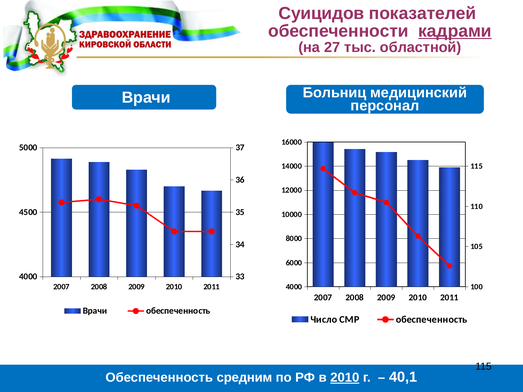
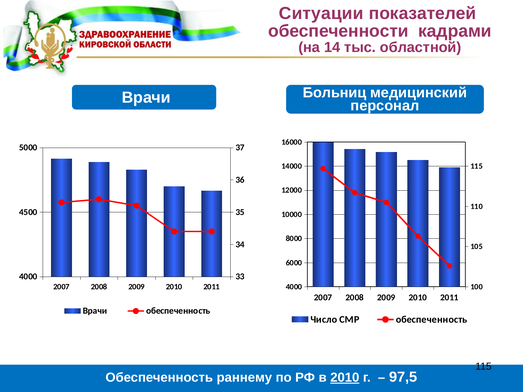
Суицидов: Суицидов -> Ситуации
кадрами underline: present -> none
27: 27 -> 14
средним: средним -> раннему
40,1: 40,1 -> 97,5
